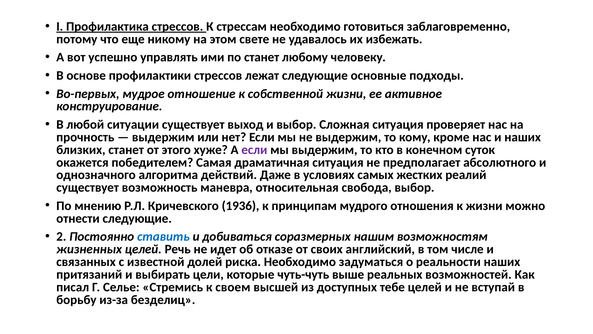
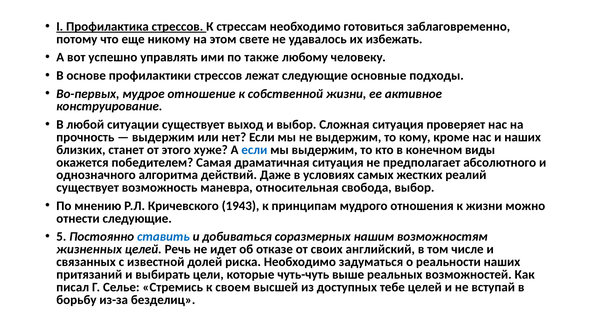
по станет: станет -> также
если at (254, 150) colour: purple -> blue
суток: суток -> виды
1936: 1936 -> 1943
2: 2 -> 5
